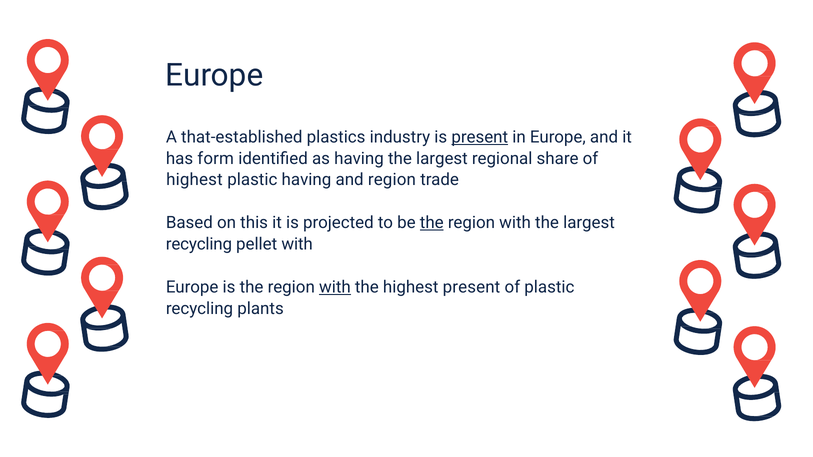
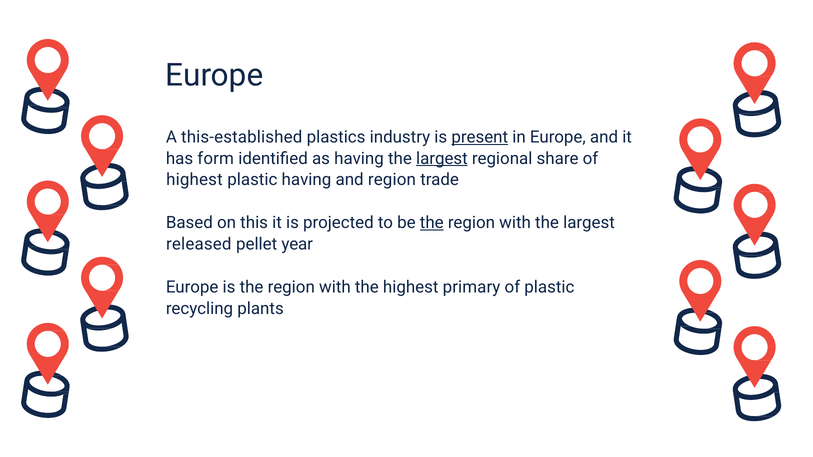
that-established: that-established -> this-established
largest at (442, 159) underline: none -> present
recycling at (199, 244): recycling -> released
pellet with: with -> year
with at (335, 287) underline: present -> none
highest present: present -> primary
